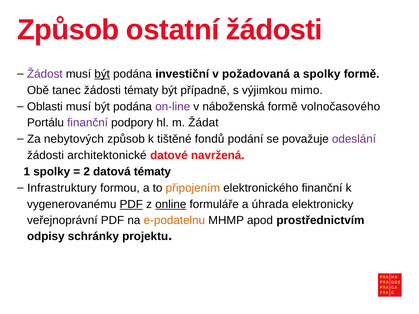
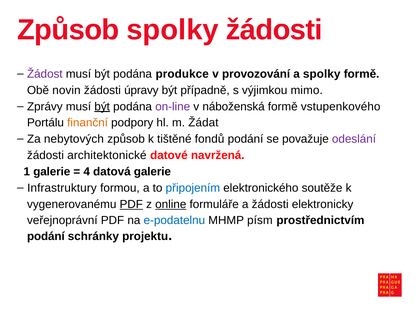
Způsob ostatní: ostatní -> spolky
být at (102, 74) underline: present -> none
investiční: investiční -> produkce
požadovaná: požadovaná -> provozování
tanec: tanec -> novin
žádosti tématy: tématy -> úpravy
Oblasti: Oblasti -> Zprávy
být at (102, 107) underline: none -> present
volnočasového: volnočasového -> vstupenkového
finanční at (88, 123) colour: purple -> orange
1 spolky: spolky -> galerie
2: 2 -> 4
datová tématy: tématy -> galerie
připojením colour: orange -> blue
elektronického finanční: finanční -> soutěže
a úhrada: úhrada -> žádosti
e-podatelnu colour: orange -> blue
apod: apod -> písm
odpisy at (46, 237): odpisy -> podání
